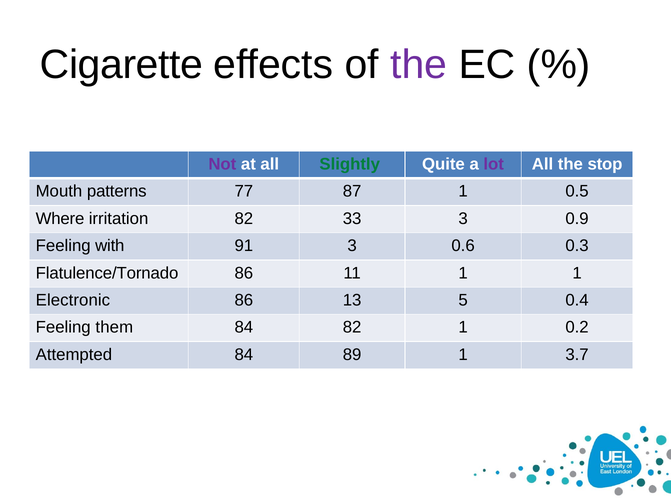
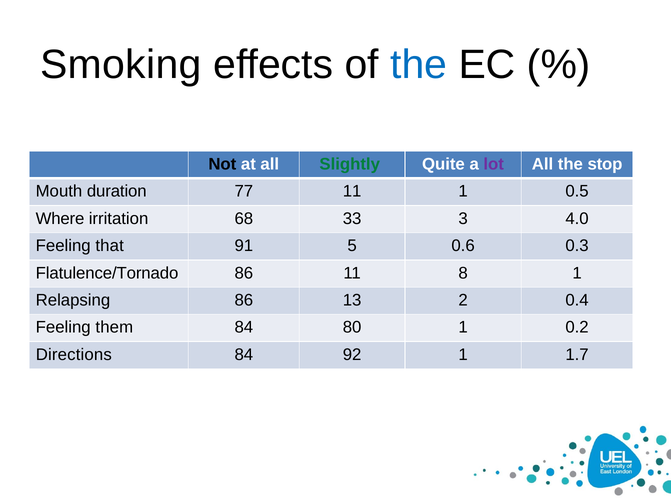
Cigarette: Cigarette -> Smoking
the at (419, 65) colour: purple -> blue
Not colour: purple -> black
patterns: patterns -> duration
77 87: 87 -> 11
irritation 82: 82 -> 68
0.9: 0.9 -> 4.0
with: with -> that
91 3: 3 -> 5
11 1: 1 -> 8
Electronic: Electronic -> Relapsing
5: 5 -> 2
84 82: 82 -> 80
Attempted: Attempted -> Directions
89: 89 -> 92
3.7: 3.7 -> 1.7
